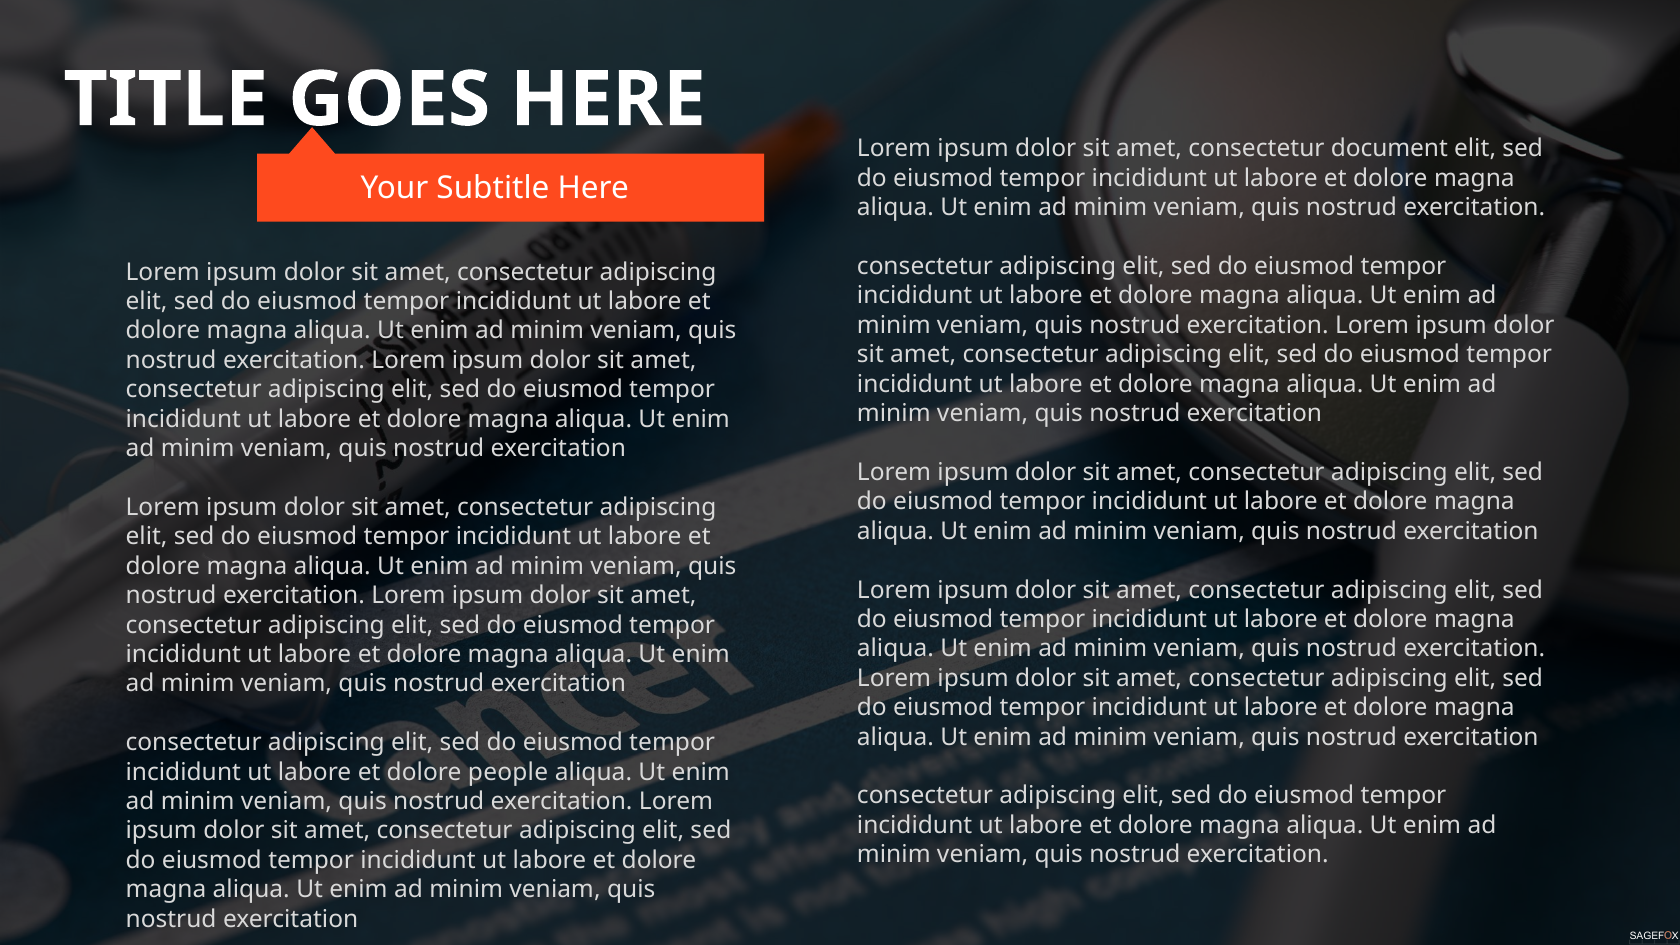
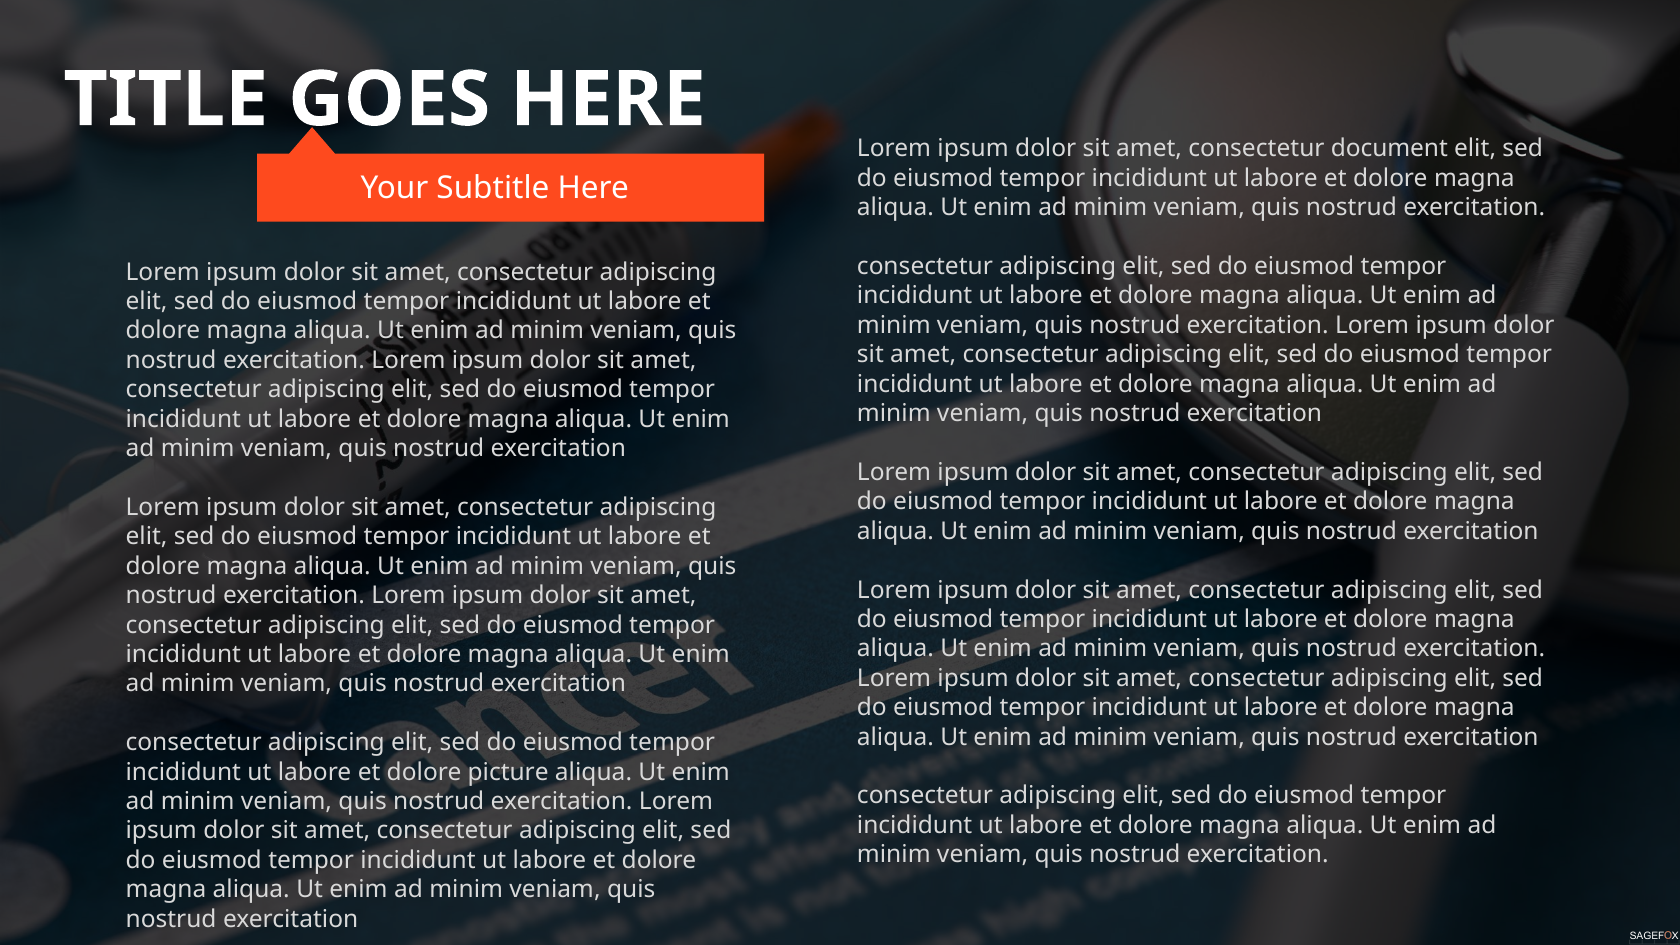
people: people -> picture
